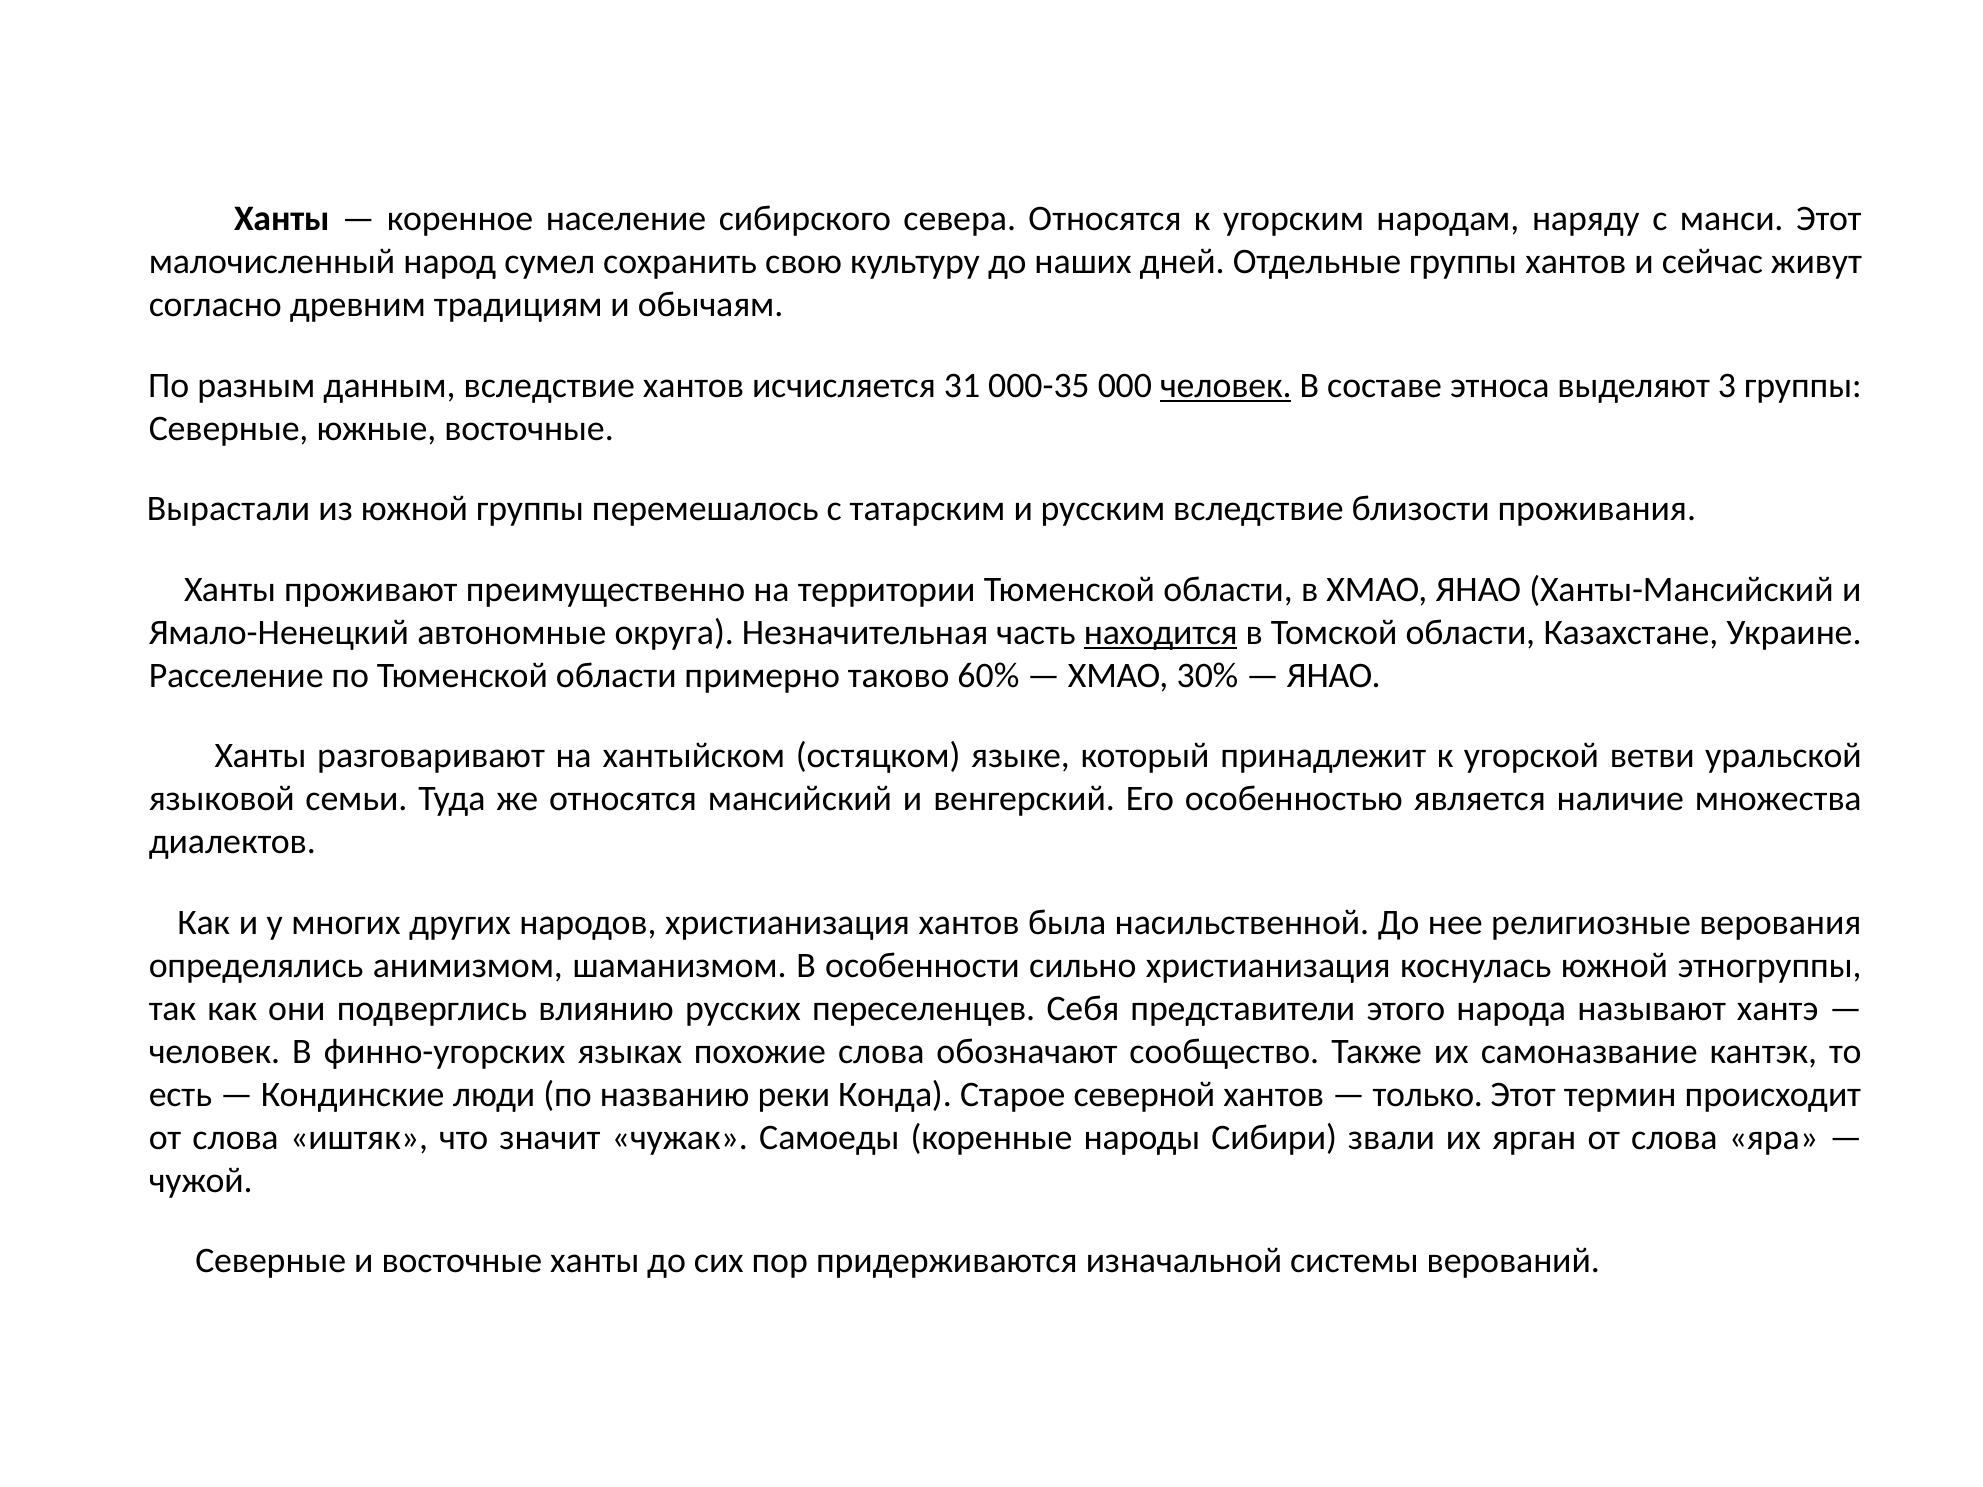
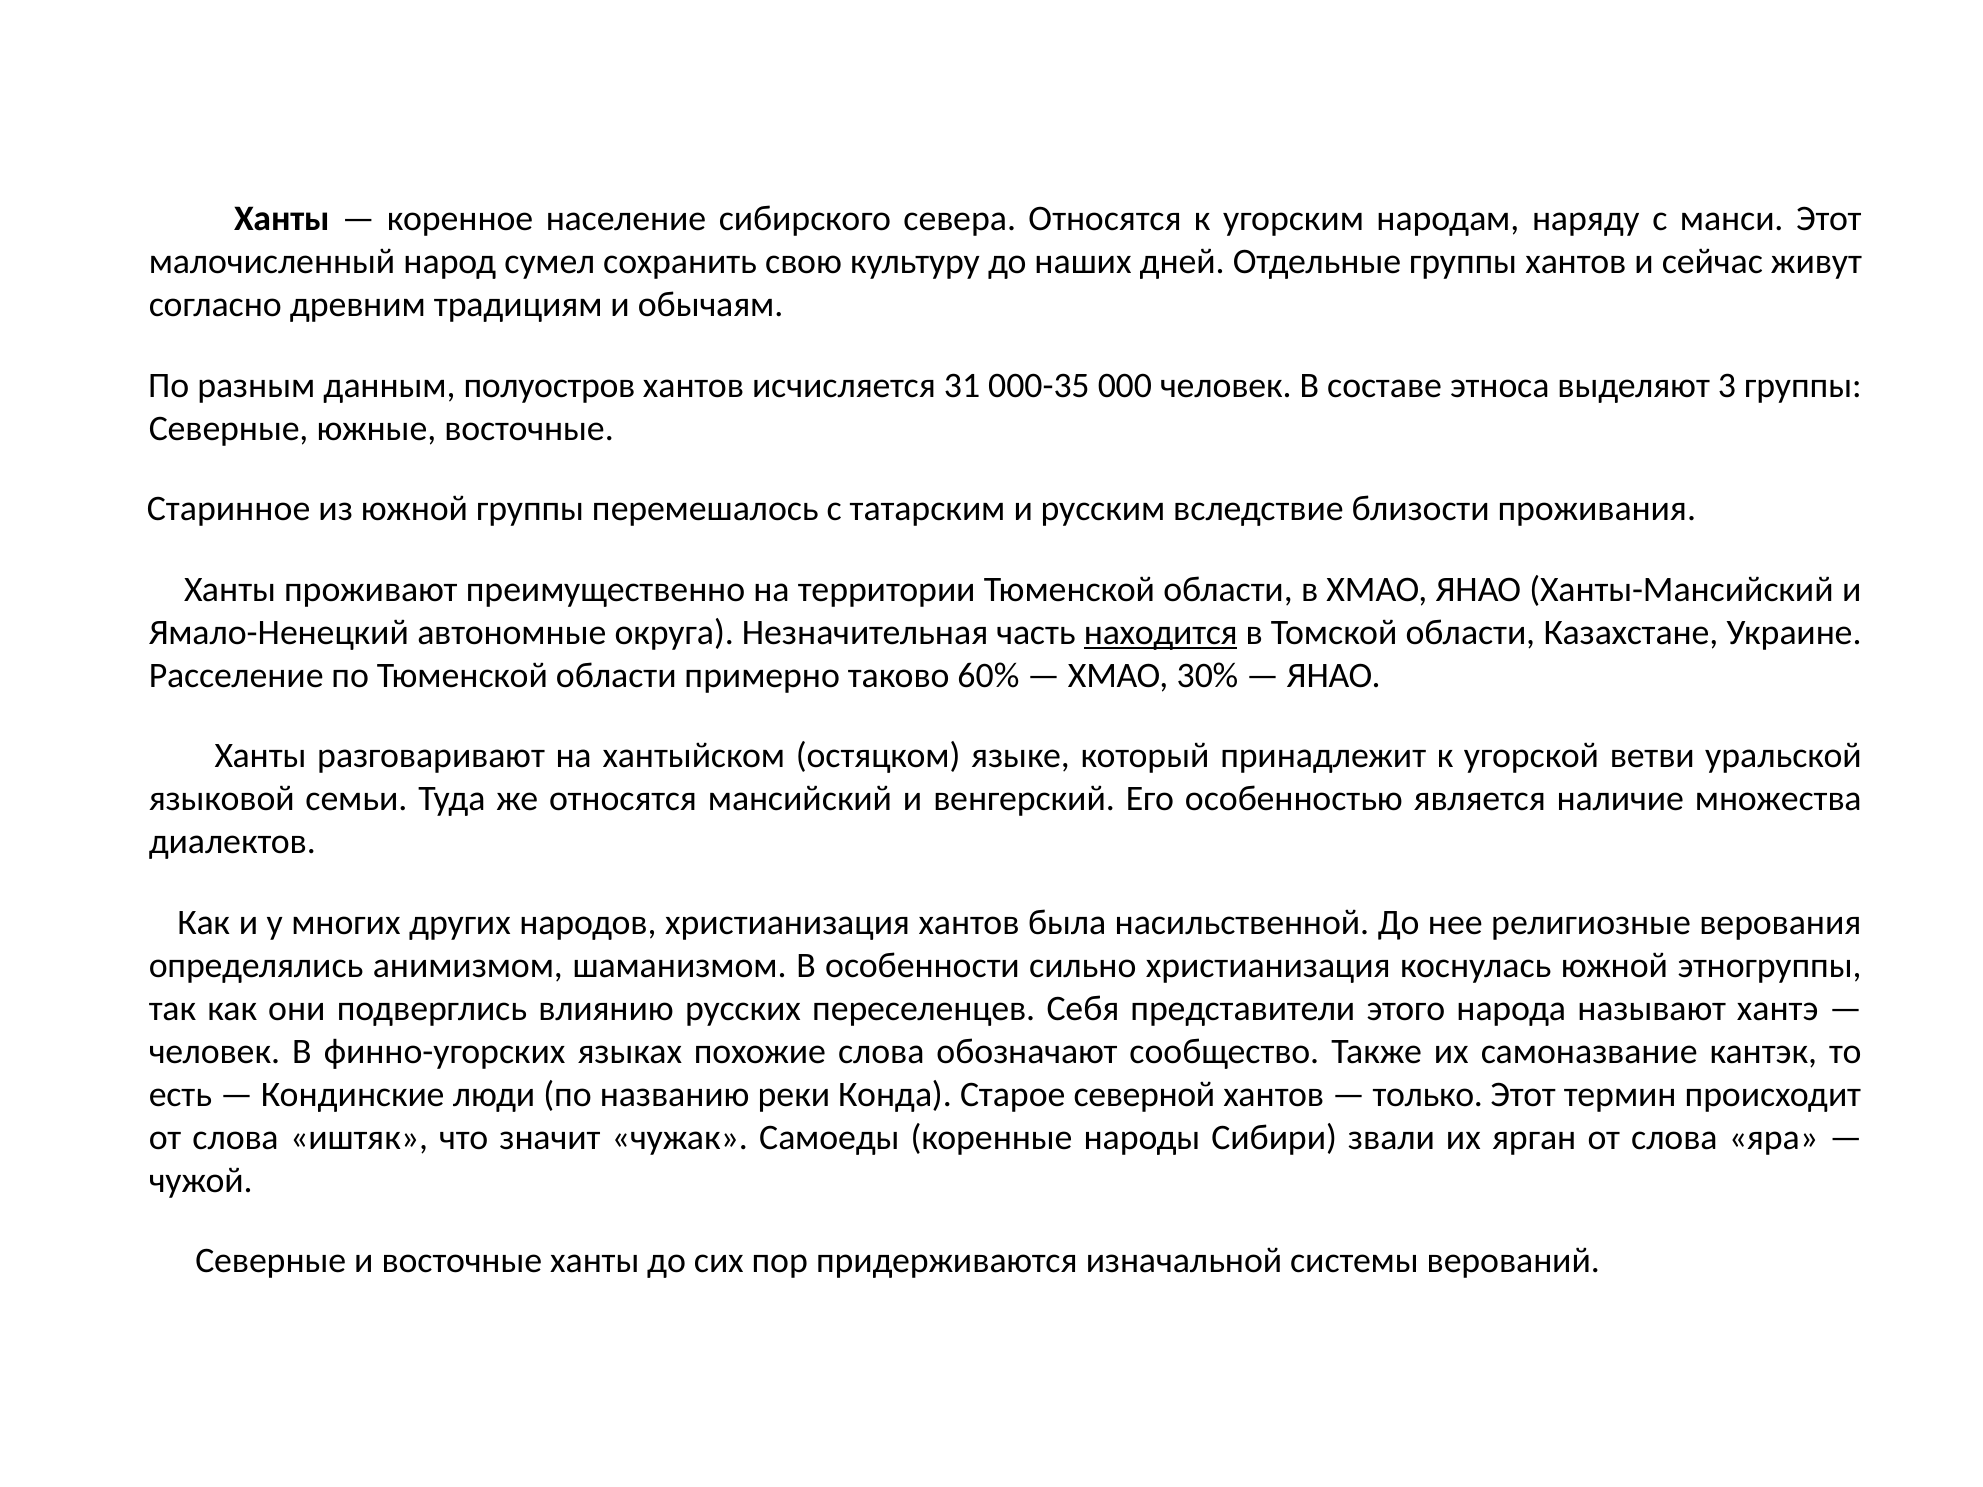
данным вследствие: вследствие -> полуостров
человек at (1226, 386) underline: present -> none
Вырастали: Вырастали -> Старинное
